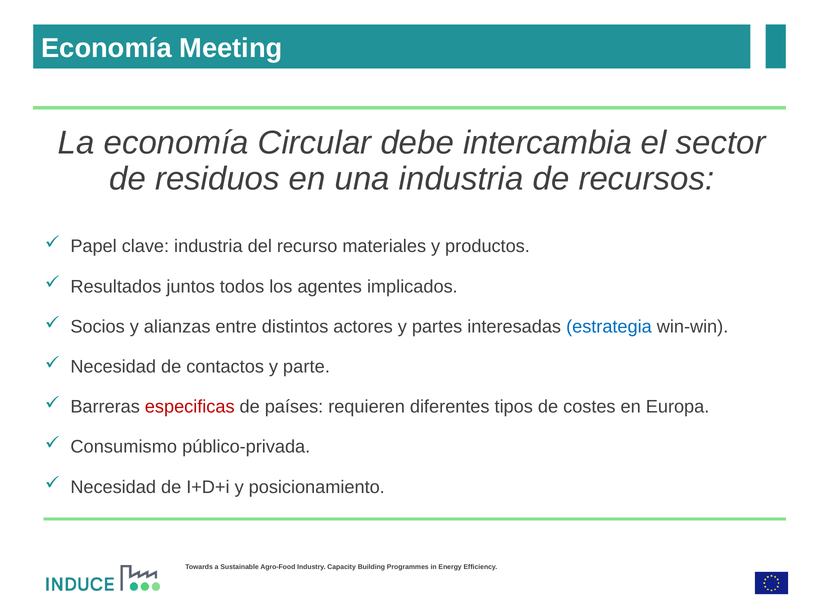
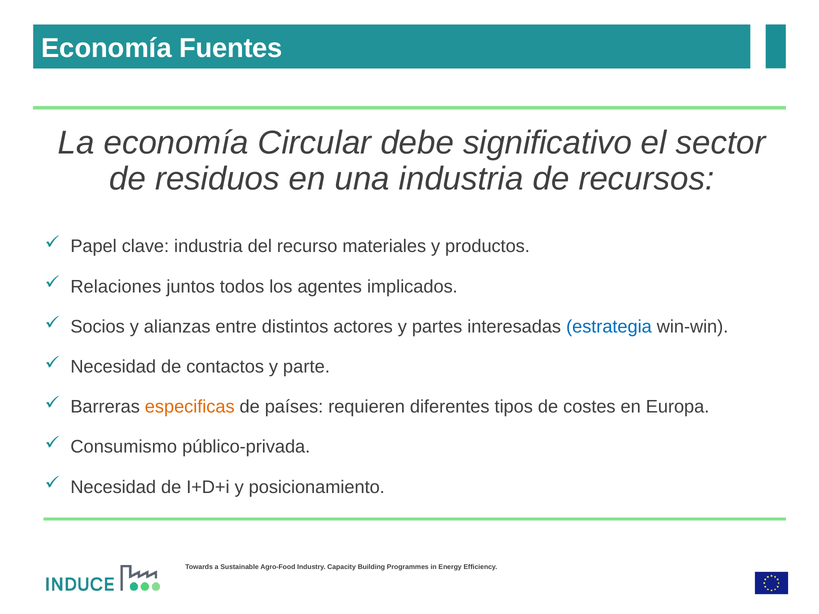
Meeting: Meeting -> Fuentes
intercambia: intercambia -> significativo
Resultados: Resultados -> Relaciones
especificas colour: red -> orange
